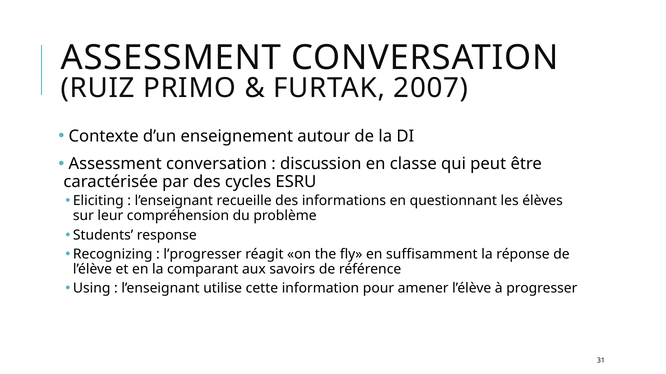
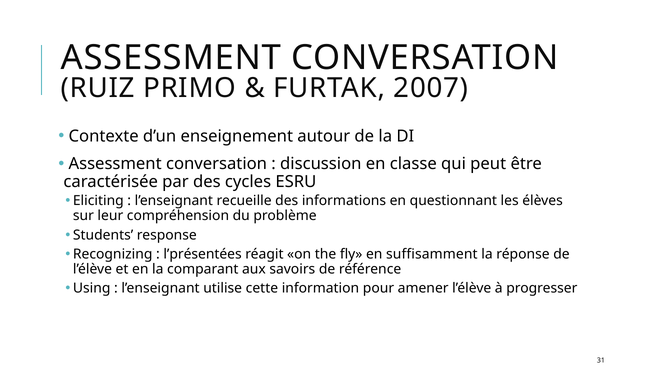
l’progresser: l’progresser -> l’présentées
